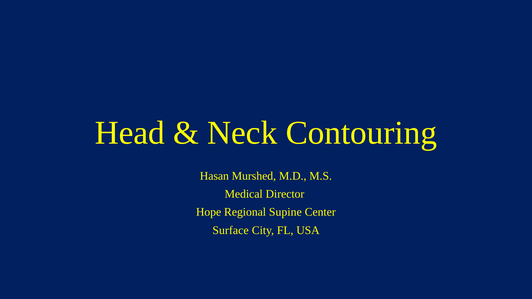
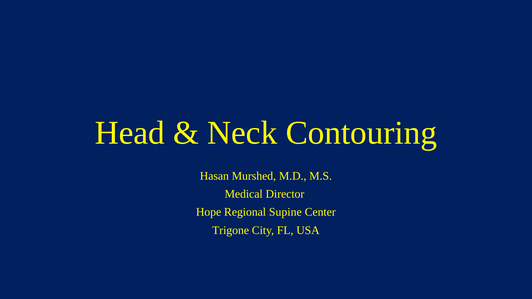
Surface: Surface -> Trigone
